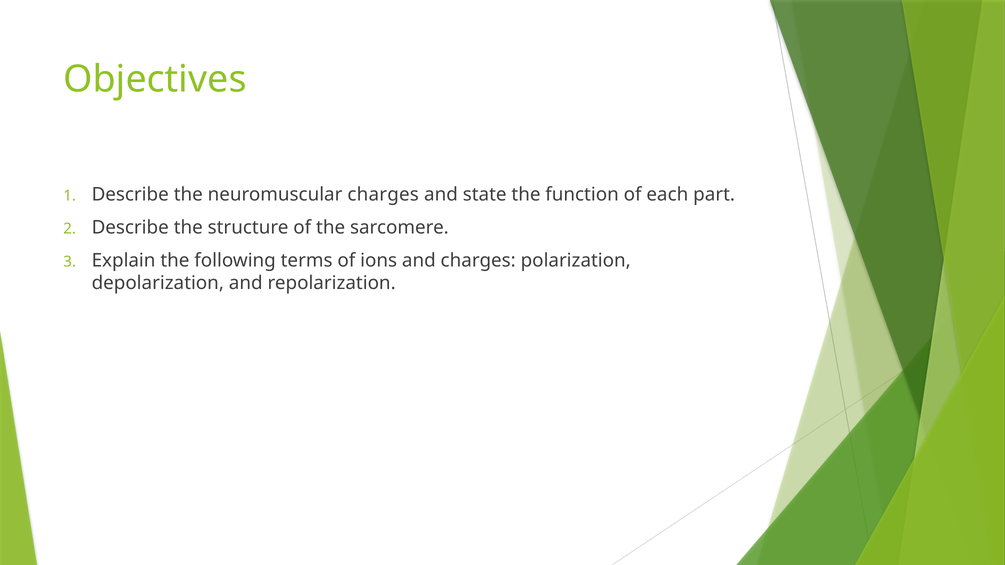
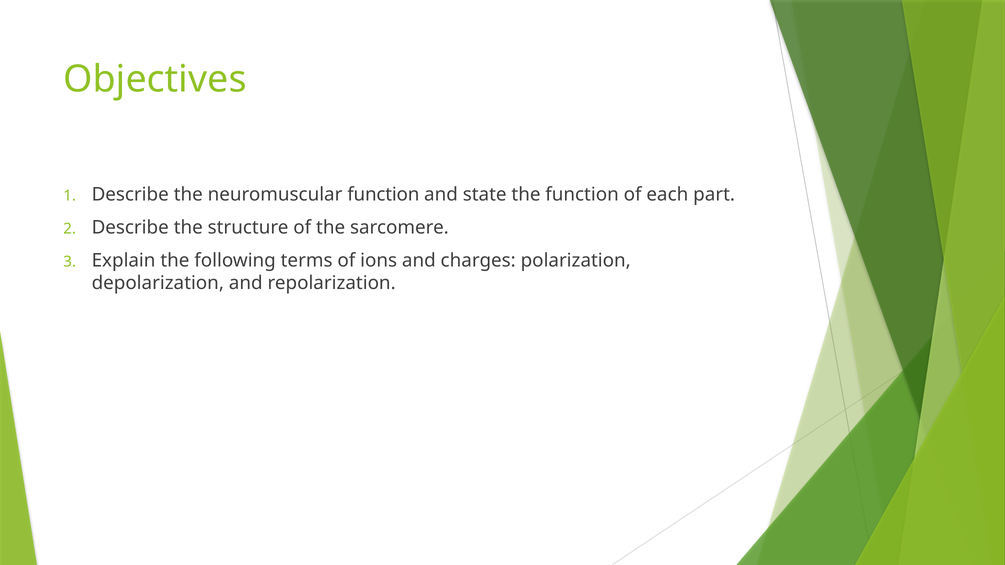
neuromuscular charges: charges -> function
